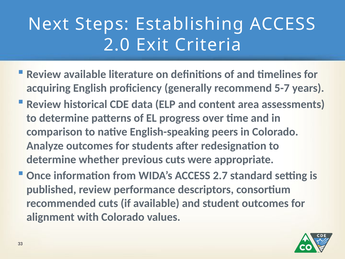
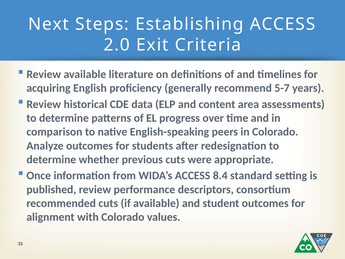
2.7: 2.7 -> 8.4
